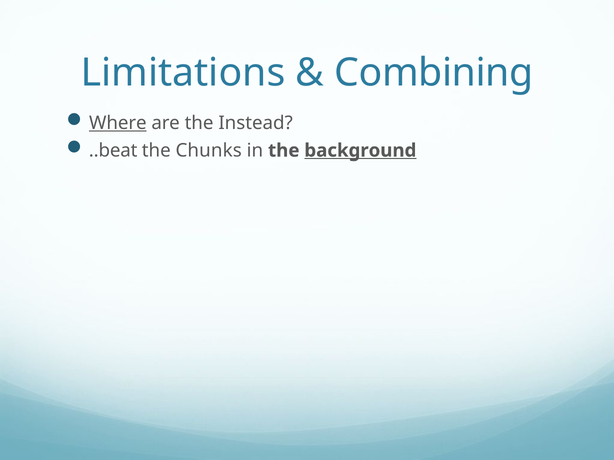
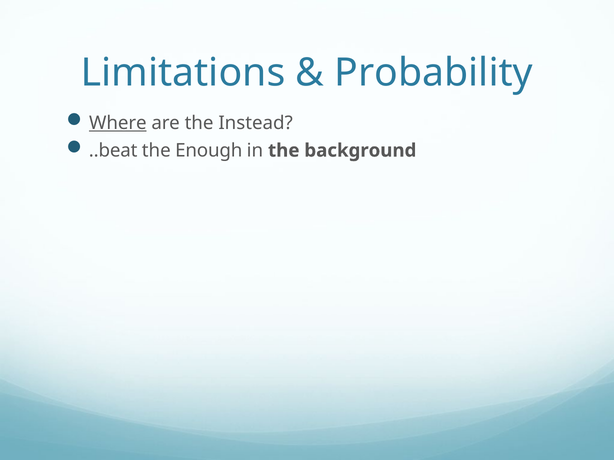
Combining: Combining -> Probability
Chunks: Chunks -> Enough
background underline: present -> none
